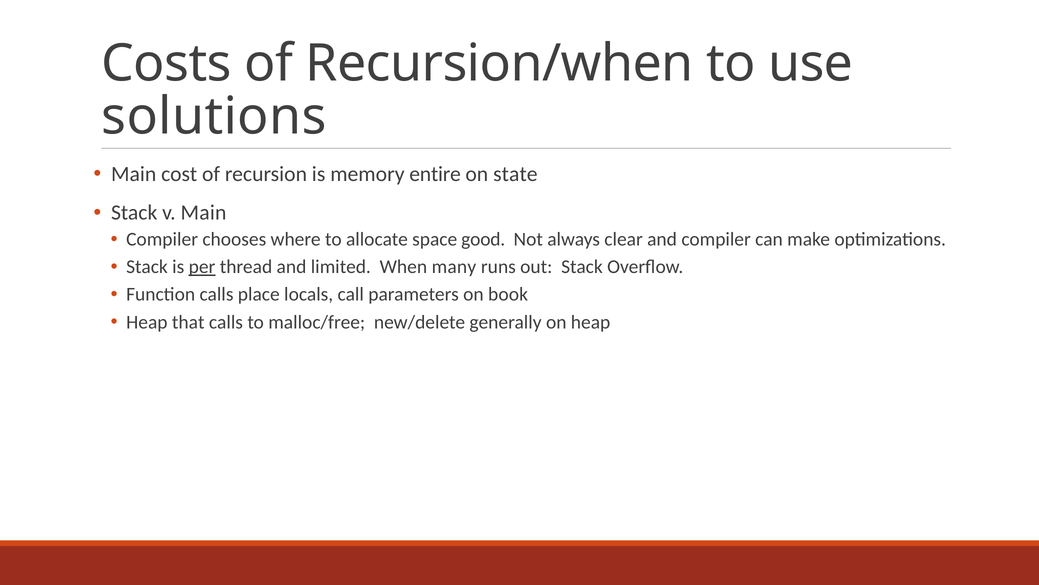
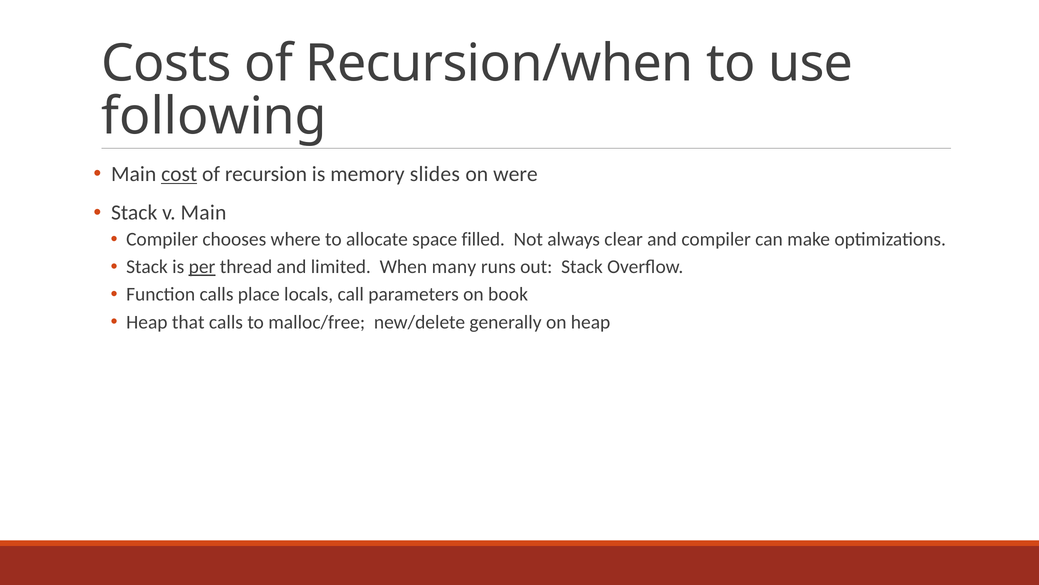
solutions: solutions -> following
cost underline: none -> present
entire: entire -> slides
state: state -> were
good: good -> filled
